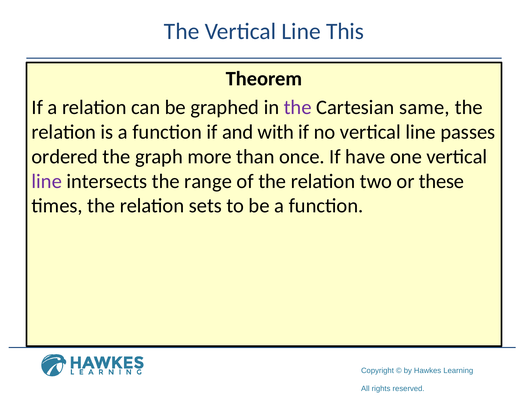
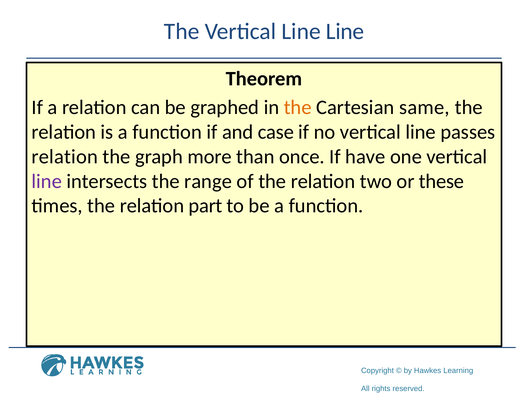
Line This: This -> Line
the at (298, 108) colour: purple -> orange
with: with -> case
ordered at (65, 157): ordered -> relation
sets: sets -> part
